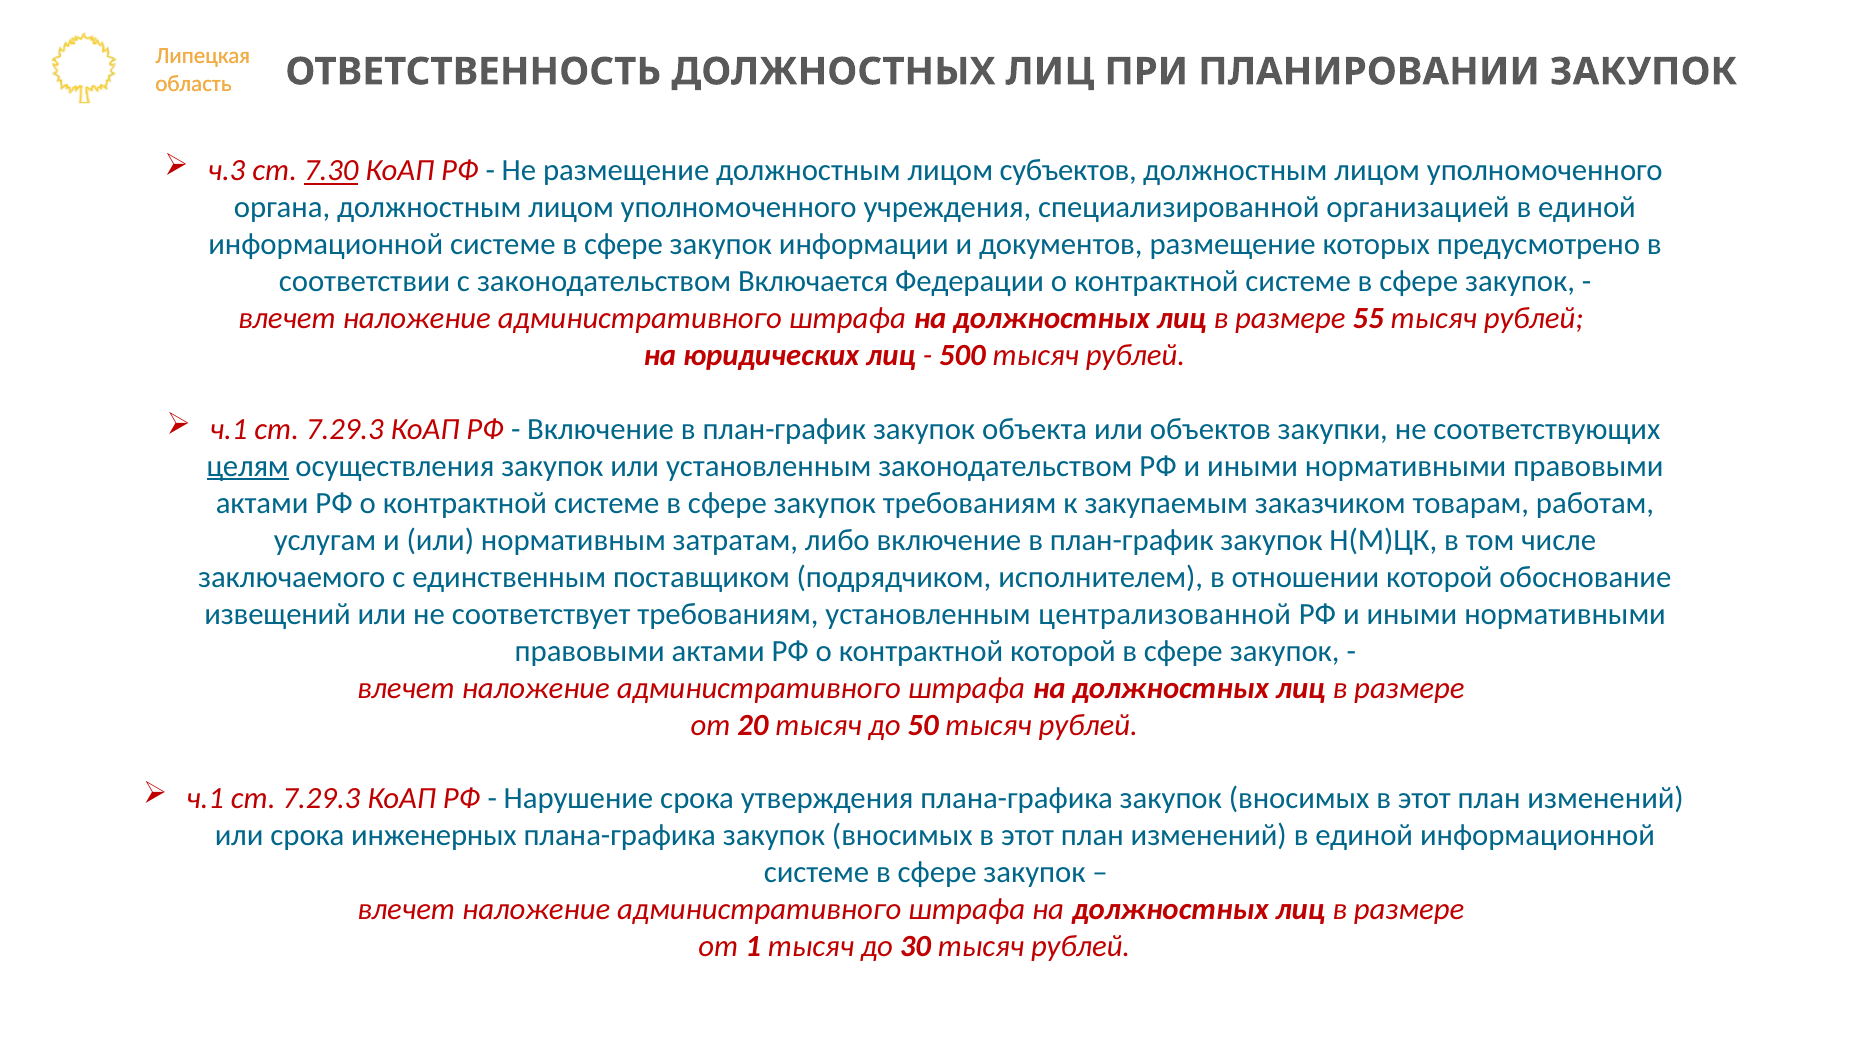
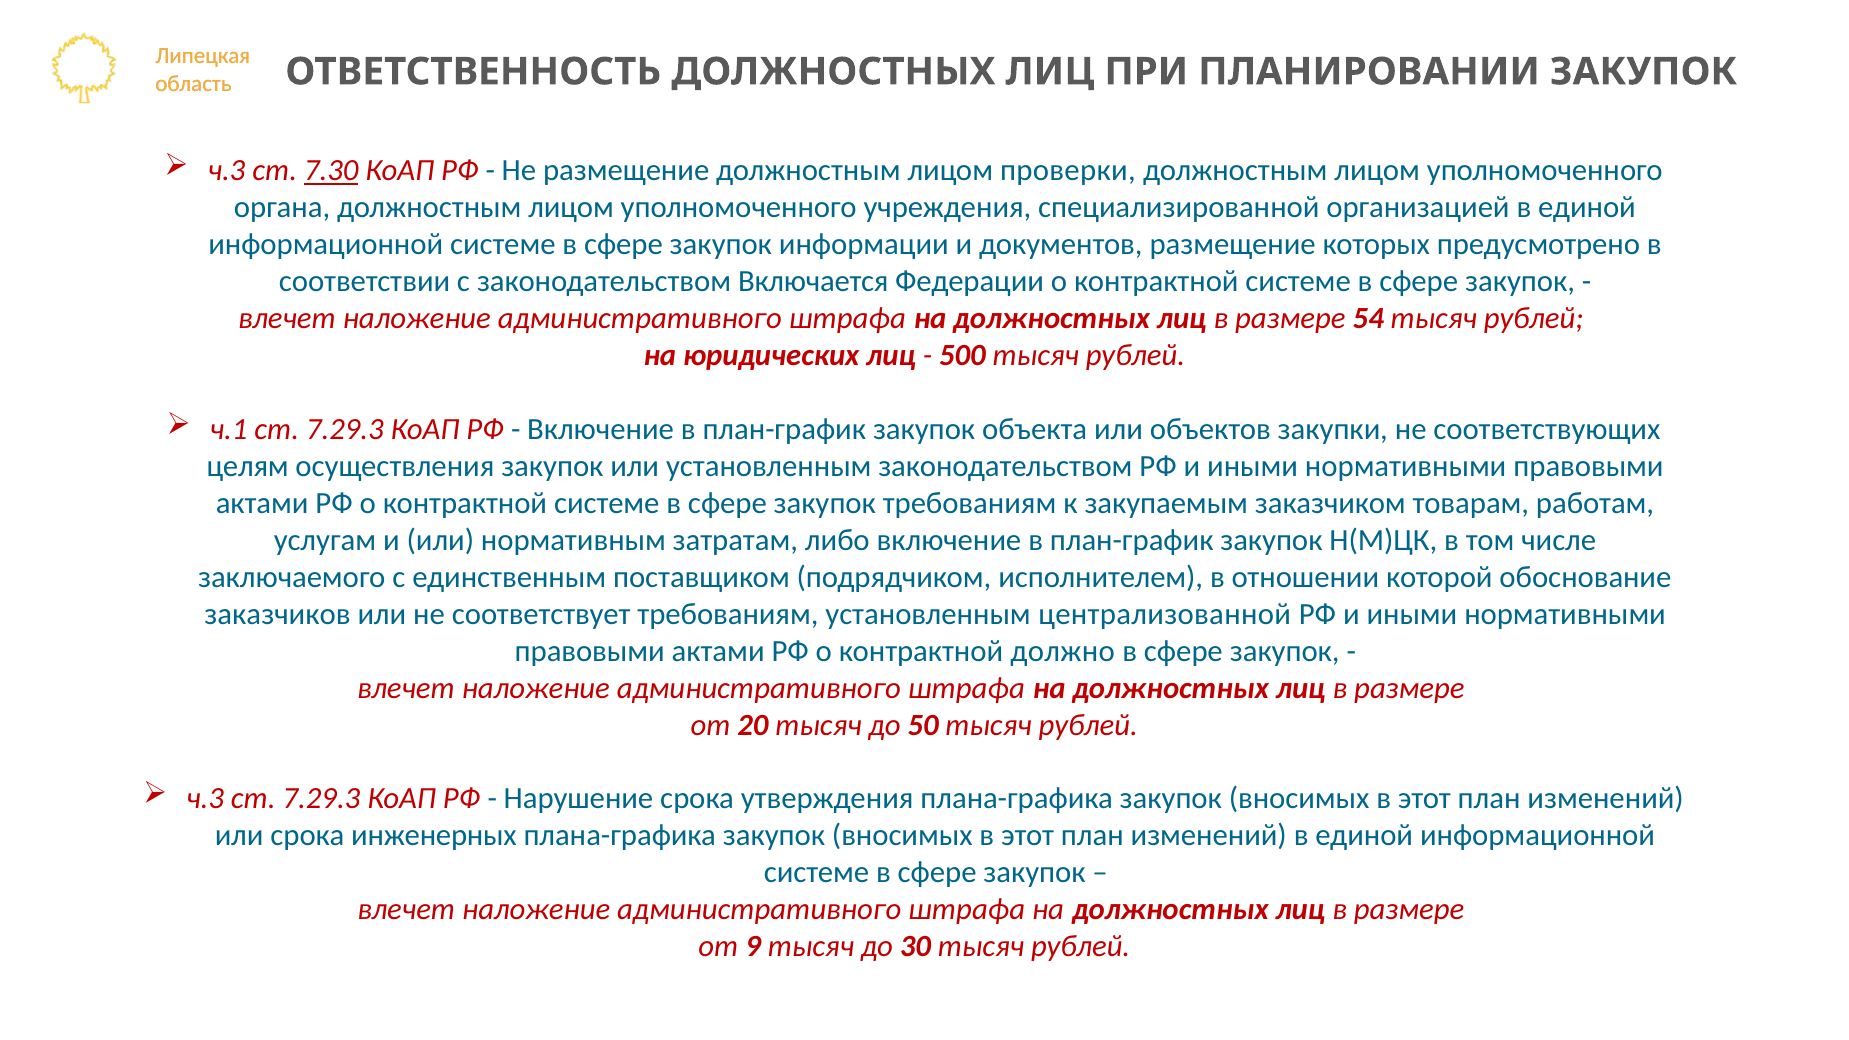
субъектов: субъектов -> проверки
55: 55 -> 54
целям underline: present -> none
извещений: извещений -> заказчиков
контрактной которой: которой -> должно
ч.1 at (205, 799): ч.1 -> ч.3
1: 1 -> 9
